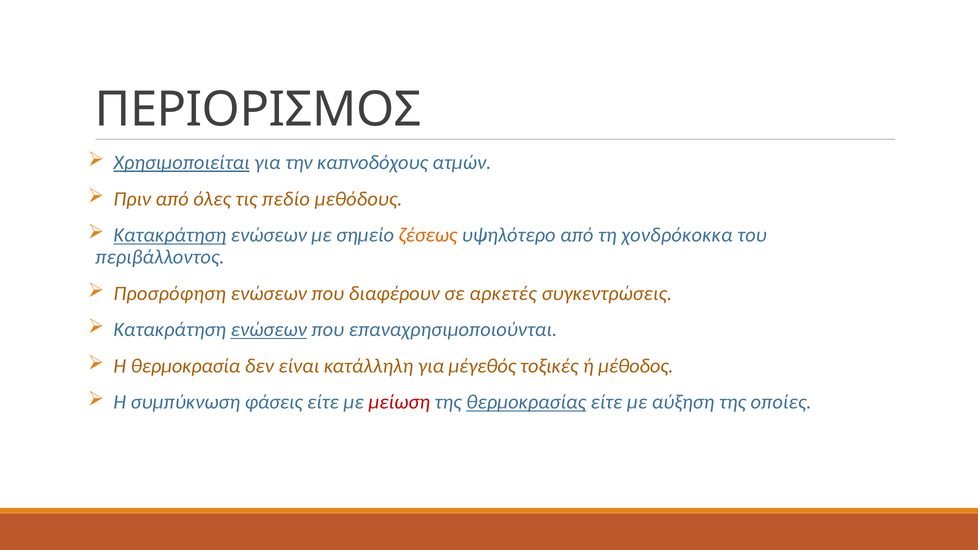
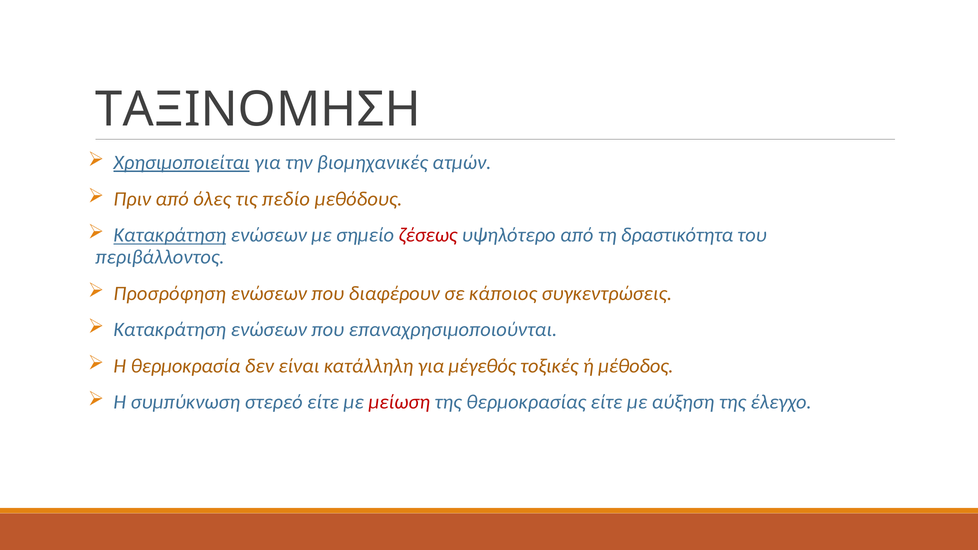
ΠΕΡΙΟΡΙΣΜΟΣ: ΠΕΡΙΟΡΙΣΜΟΣ -> ΤΑΞΙΝΟΜΗΣΗ
καπνοδόχους: καπνοδόχους -> βιομηχανικές
ζέσεως colour: orange -> red
χονδρόκοκκα: χονδρόκοκκα -> δραστικότητα
αρκετές: αρκετές -> κάποιος
ενώσεων at (269, 330) underline: present -> none
φάσεις: φάσεις -> στερεό
θερμοκρασίας underline: present -> none
οποίες: οποίες -> έλεγχο
